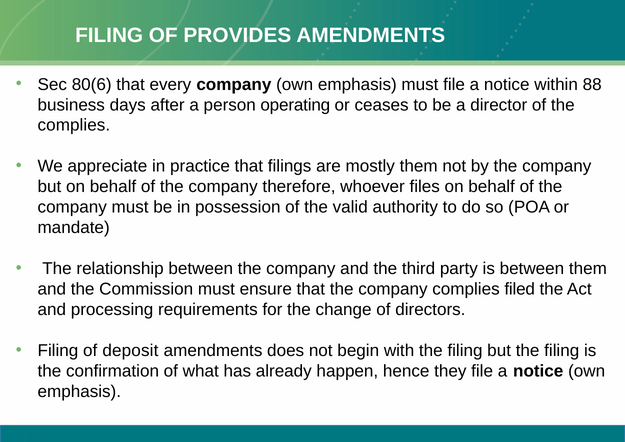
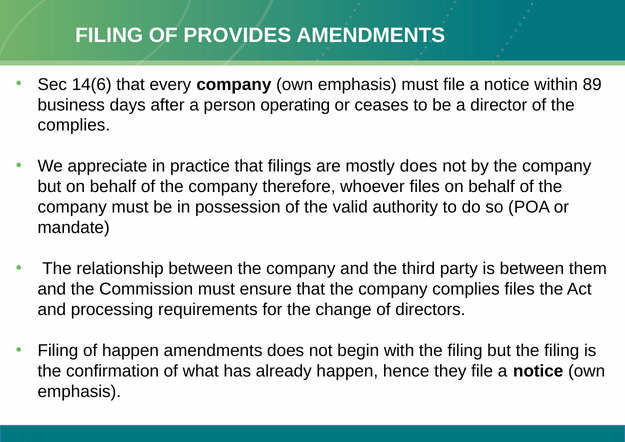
80(6: 80(6 -> 14(6
88: 88 -> 89
mostly them: them -> does
complies filed: filed -> files
of deposit: deposit -> happen
